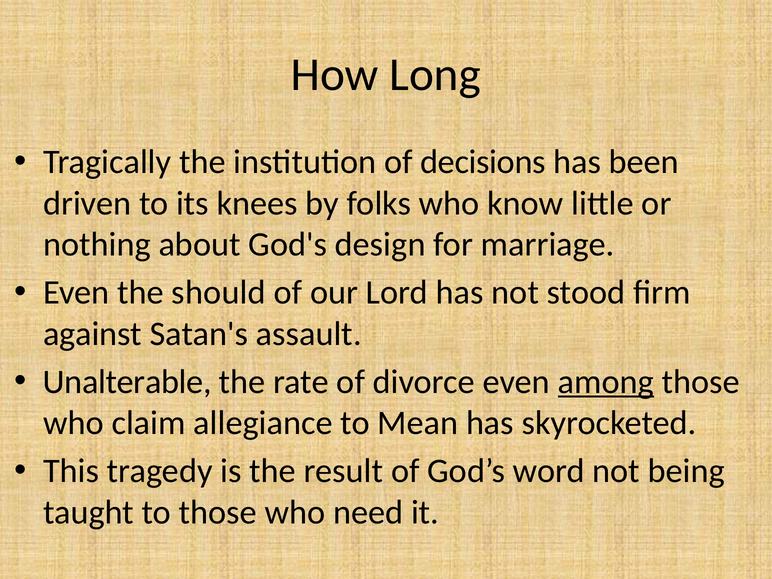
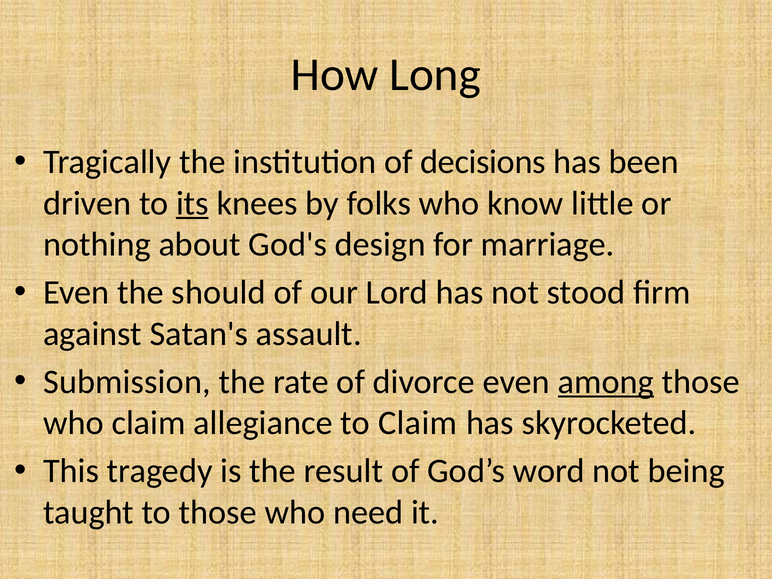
its underline: none -> present
Unalterable: Unalterable -> Submission
to Mean: Mean -> Claim
